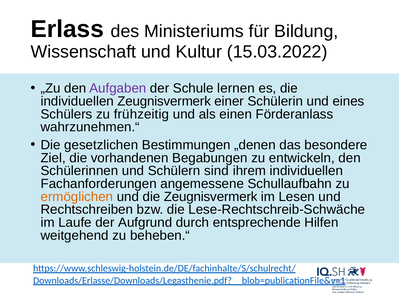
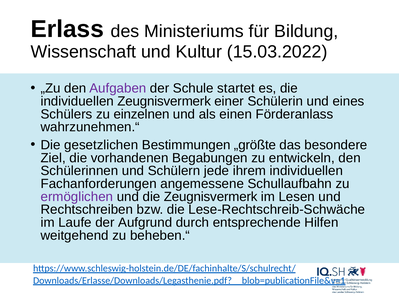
lernen: lernen -> startet
frühzeitig: frühzeitig -> einzelnen
„denen: „denen -> „größte
sind: sind -> jede
ermöglichen colour: orange -> purple
